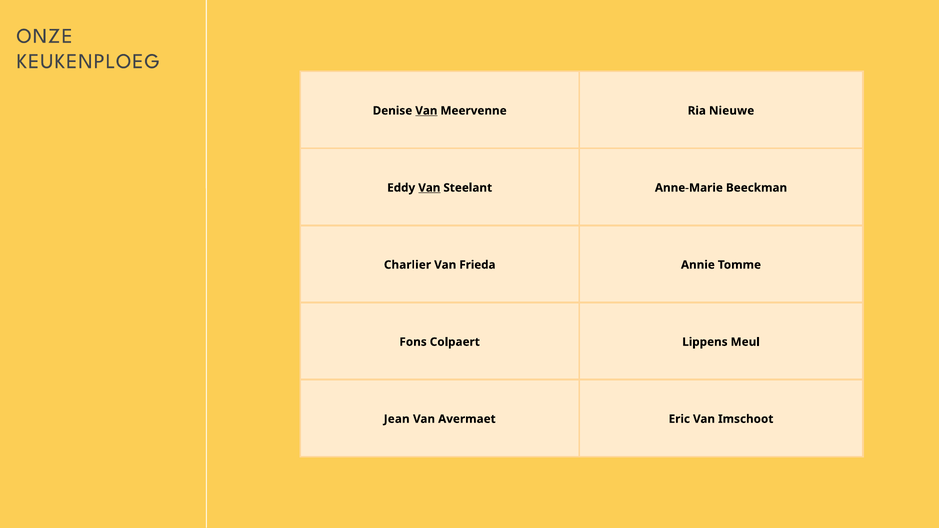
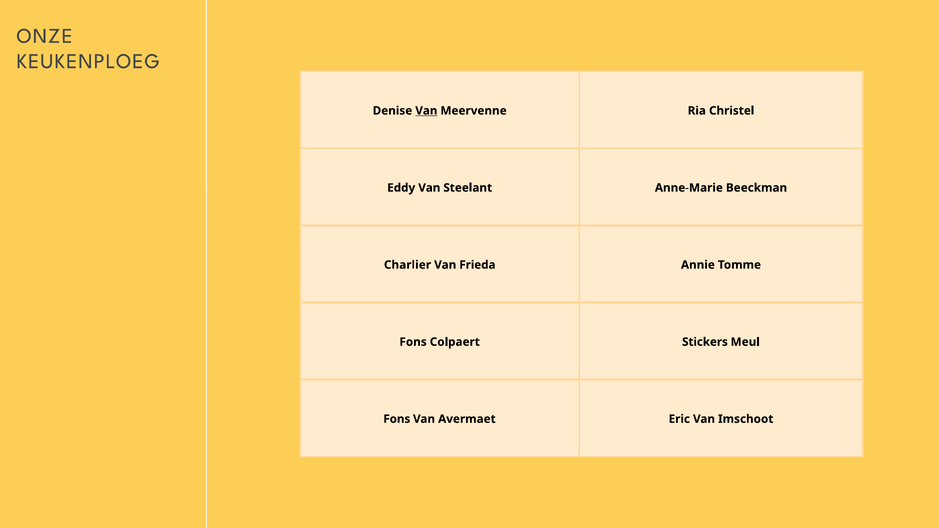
Nieuwe: Nieuwe -> Christel
Van at (429, 188) underline: present -> none
Lippens: Lippens -> Stickers
Jean at (397, 419): Jean -> Fons
